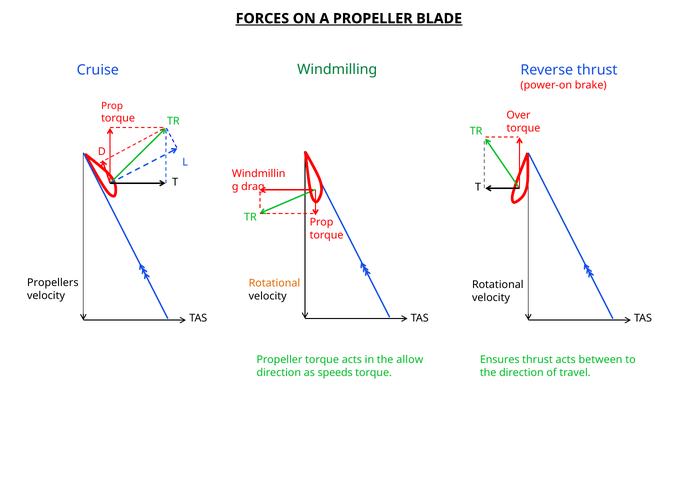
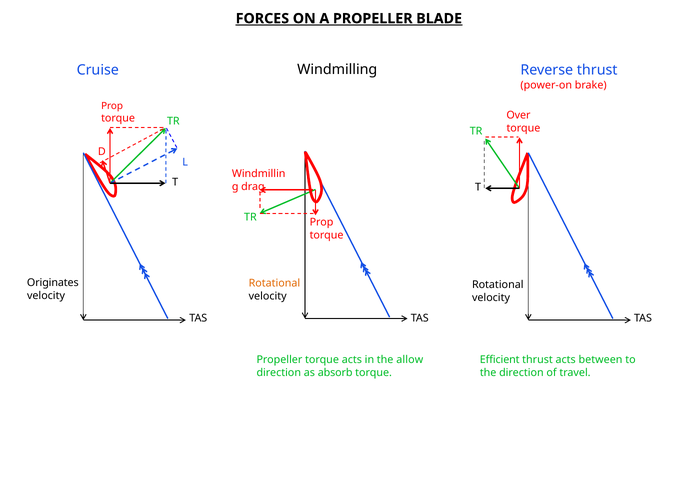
Windmilling colour: green -> black
Propellers: Propellers -> Originates
Ensures: Ensures -> Efficient
speeds: speeds -> absorb
